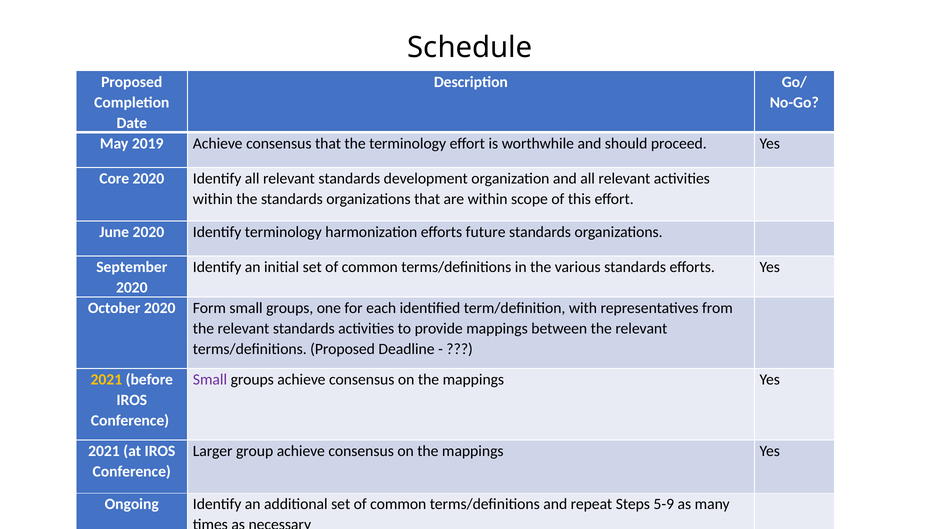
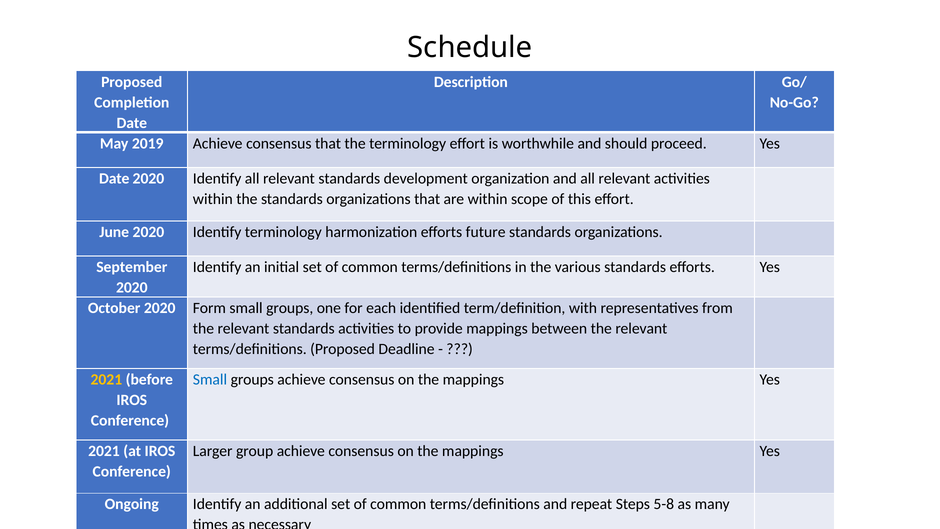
Core at (114, 179): Core -> Date
Small at (210, 379) colour: purple -> blue
5-9: 5-9 -> 5-8
